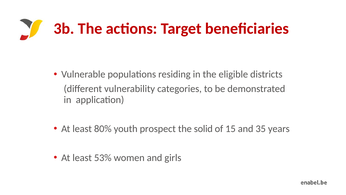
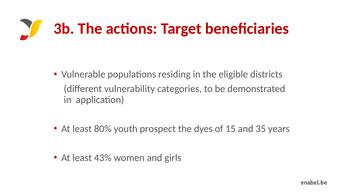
solid: solid -> dyes
53%: 53% -> 43%
